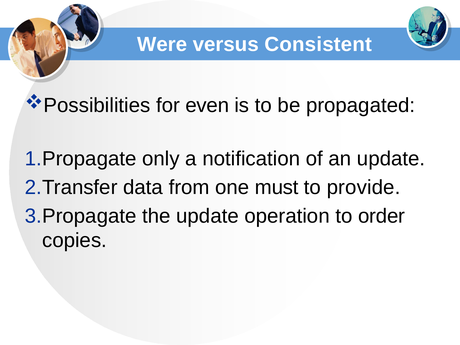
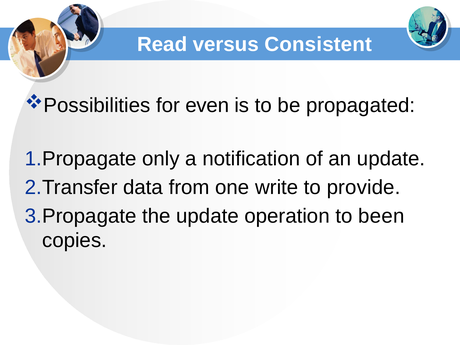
Were: Were -> Read
must: must -> write
order: order -> been
